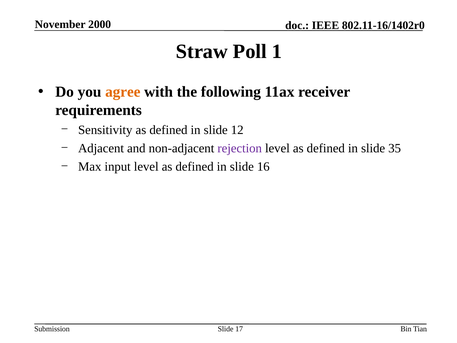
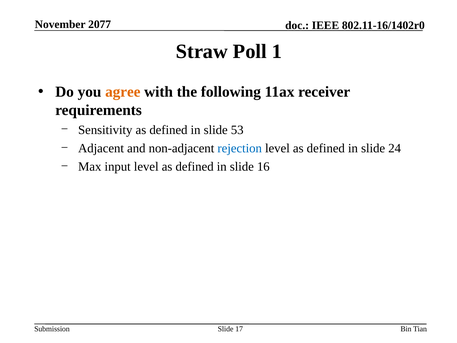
2000: 2000 -> 2077
12: 12 -> 53
rejection colour: purple -> blue
35: 35 -> 24
